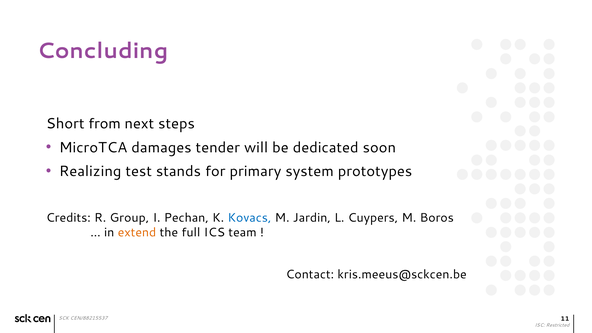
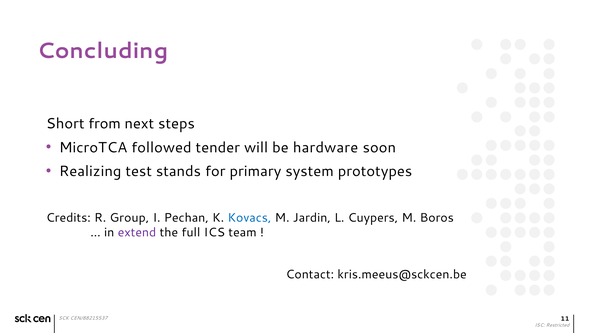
damages: damages -> followed
dedicated: dedicated -> hardware
extend colour: orange -> purple
